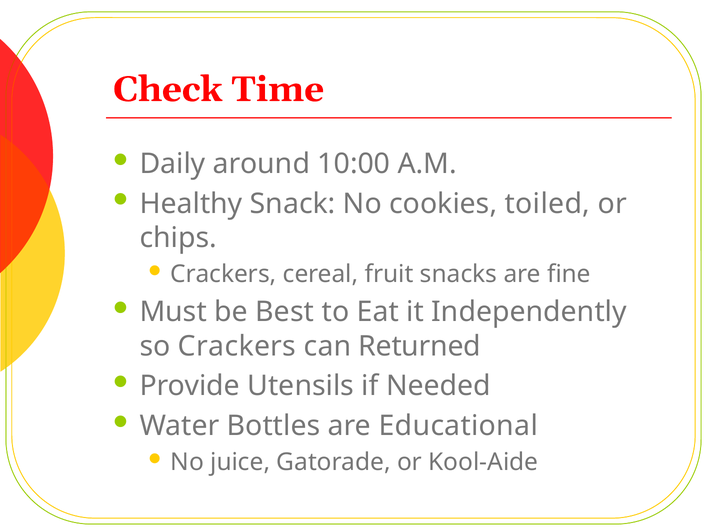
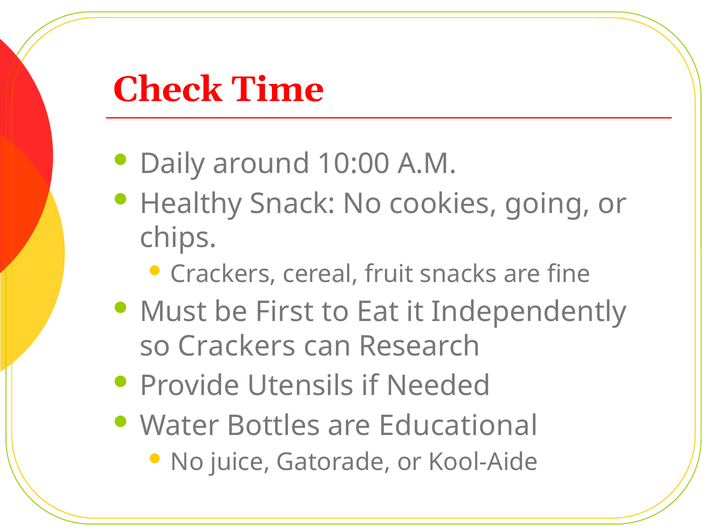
toiled: toiled -> going
Best: Best -> First
Returned: Returned -> Research
